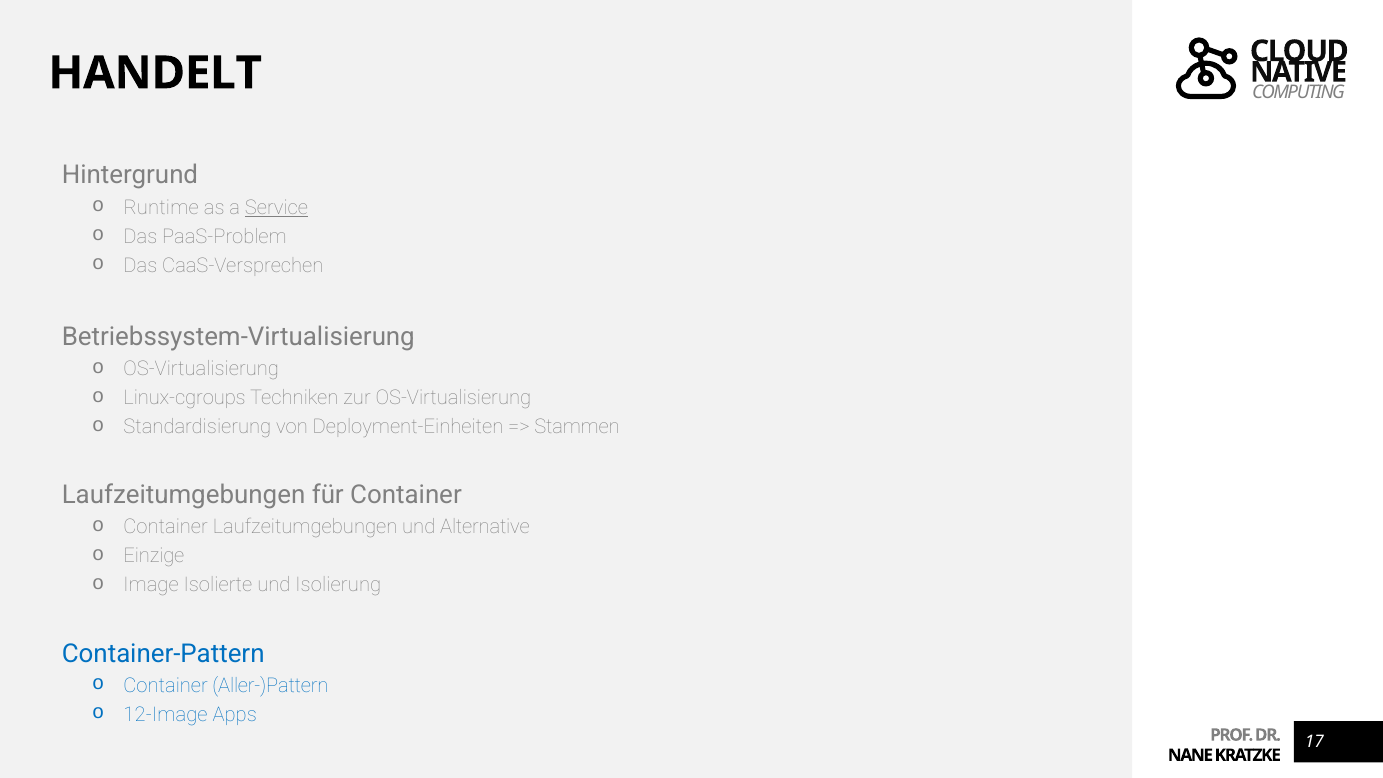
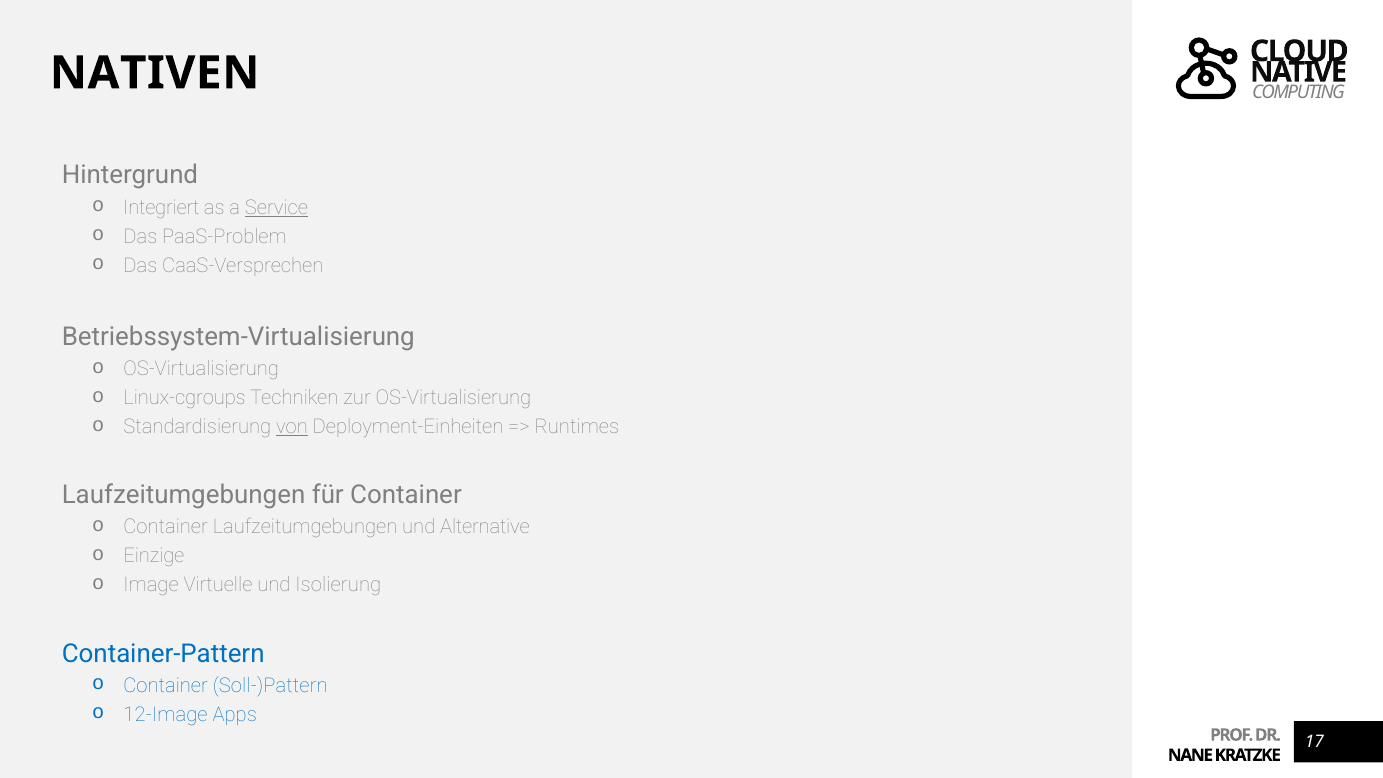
HANDELT: HANDELT -> NATIVEN
Runtime: Runtime -> Integriert
von underline: none -> present
Stammen: Stammen -> Runtimes
Isolierte: Isolierte -> Virtuelle
Aller-)Pattern: Aller-)Pattern -> Soll-)Pattern
